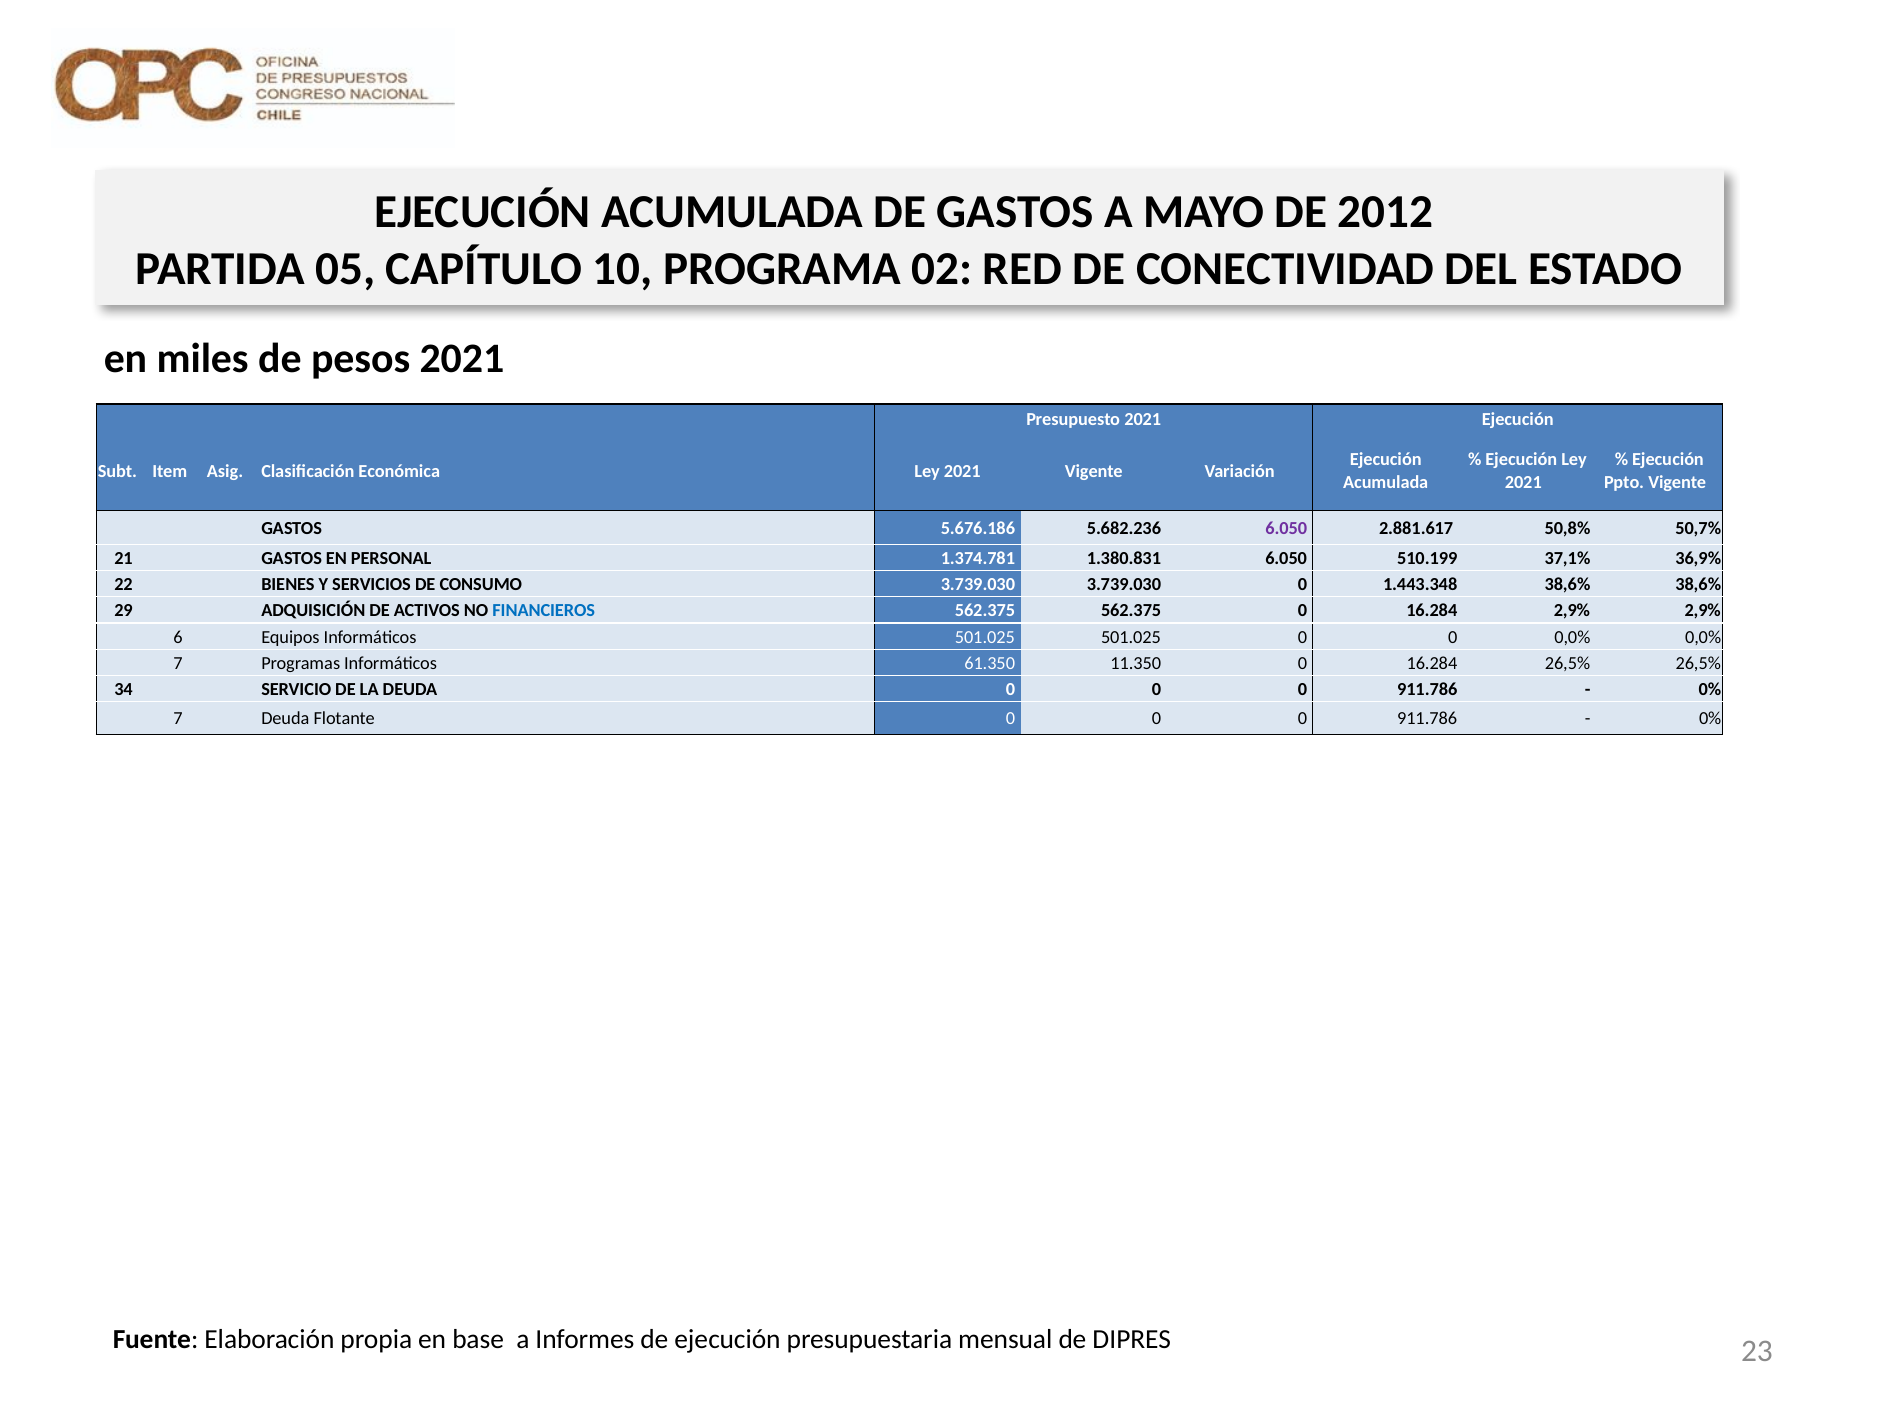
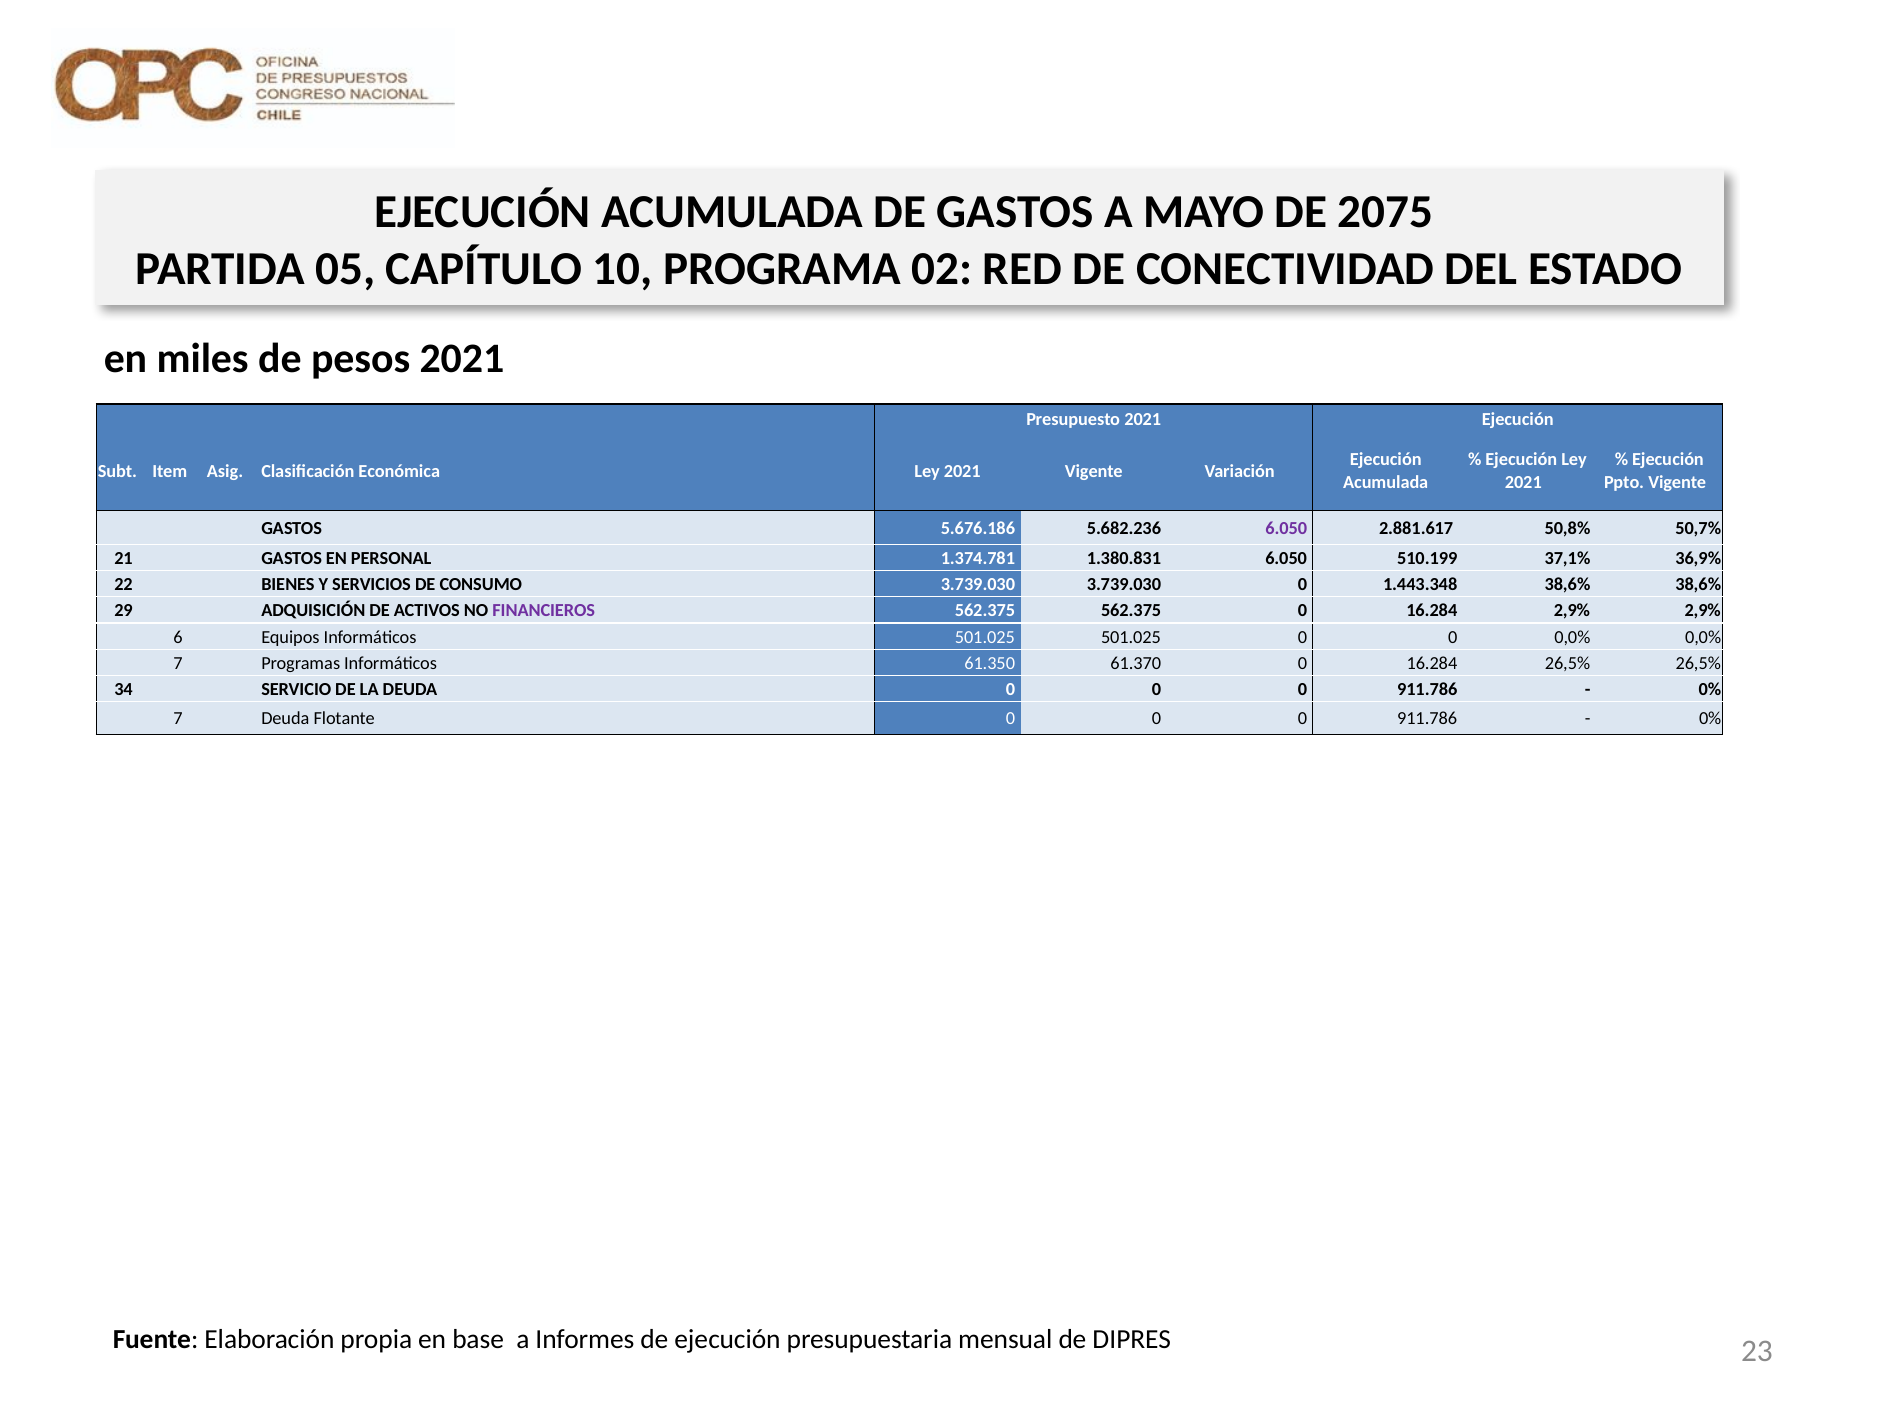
2012: 2012 -> 2075
FINANCIEROS colour: blue -> purple
11.350: 11.350 -> 61.370
